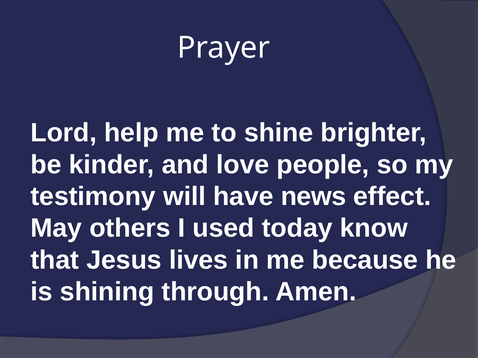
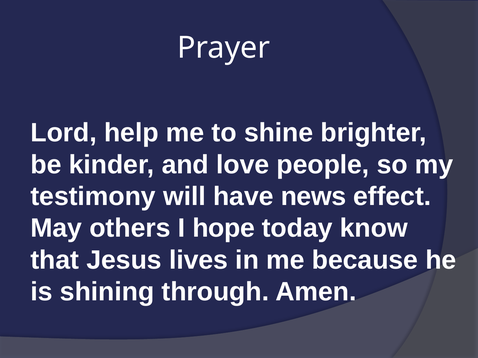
used: used -> hope
